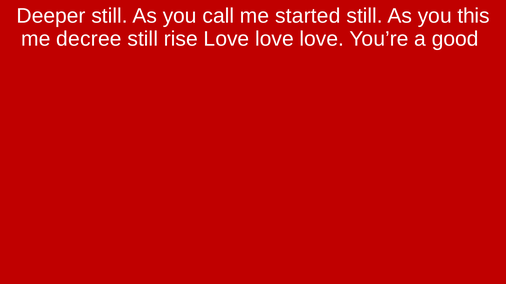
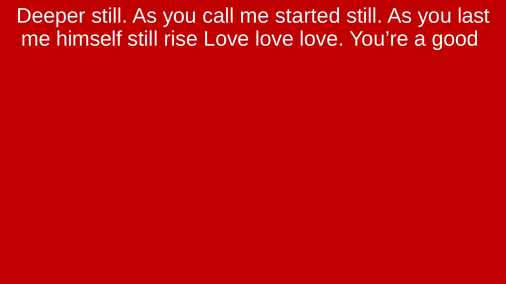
this: this -> last
decree: decree -> himself
